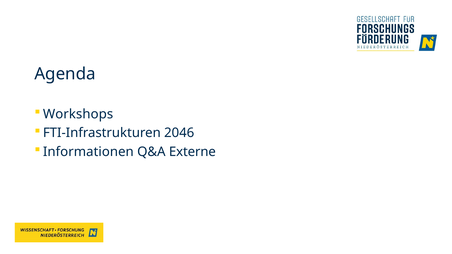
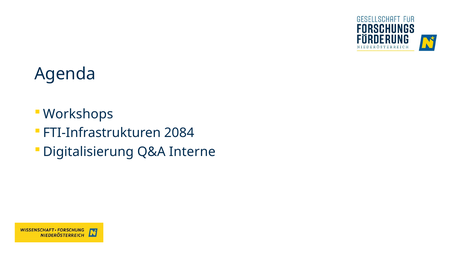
2046: 2046 -> 2084
Informationen: Informationen -> Digitalisierung
Externe: Externe -> Interne
